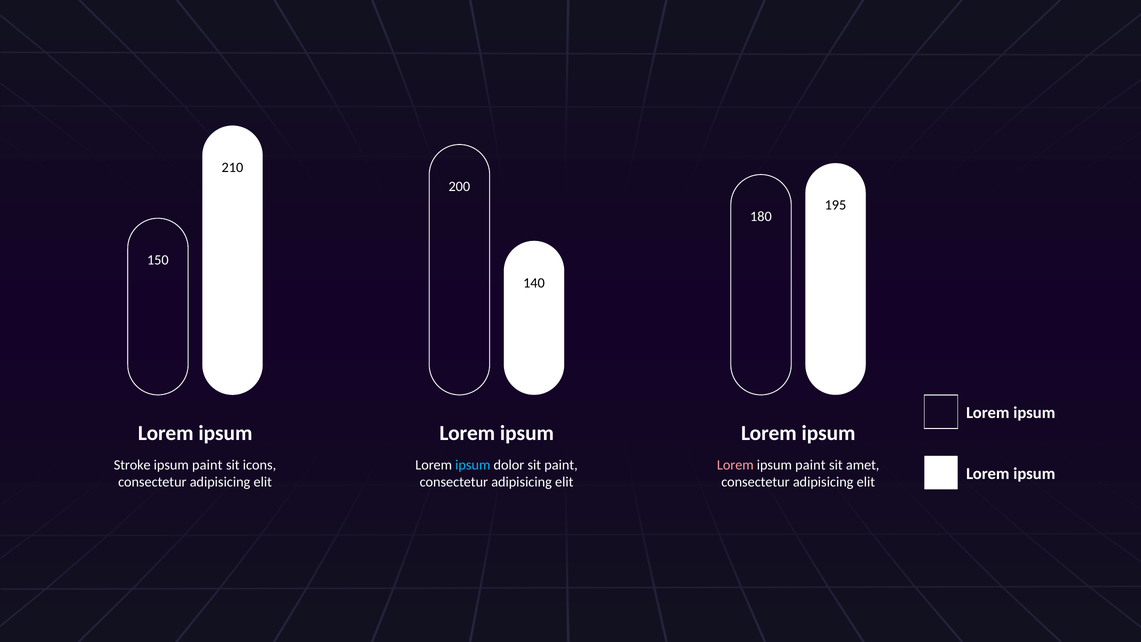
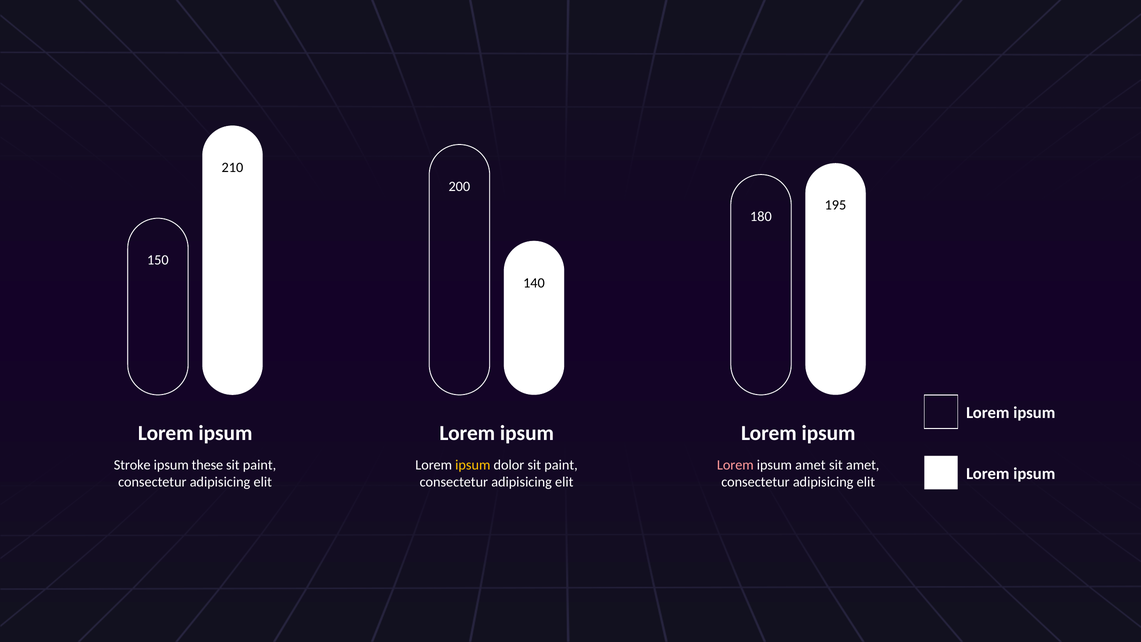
paint at (207, 465): paint -> these
icons at (260, 465): icons -> paint
ipsum at (473, 465) colour: light blue -> yellow
paint at (810, 465): paint -> amet
